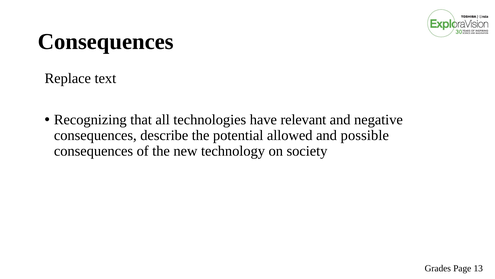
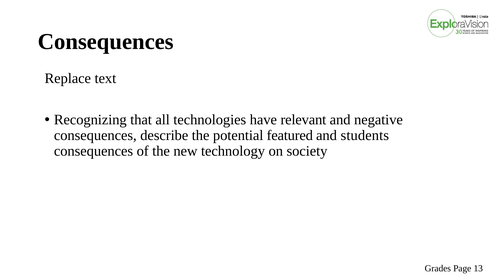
allowed: allowed -> featured
possible: possible -> students
